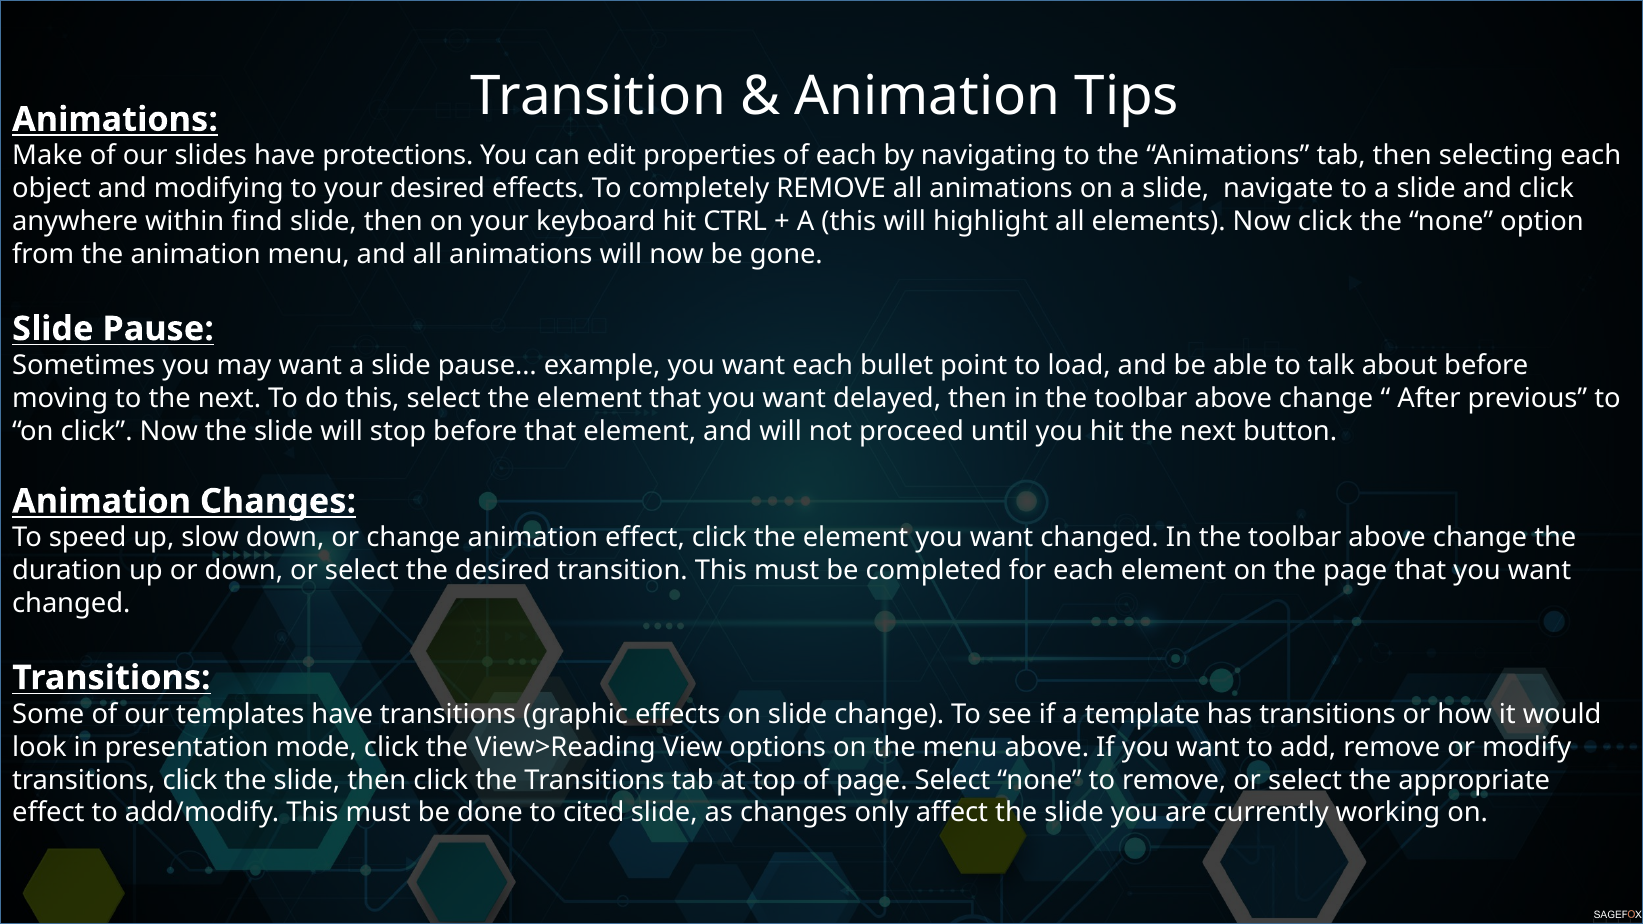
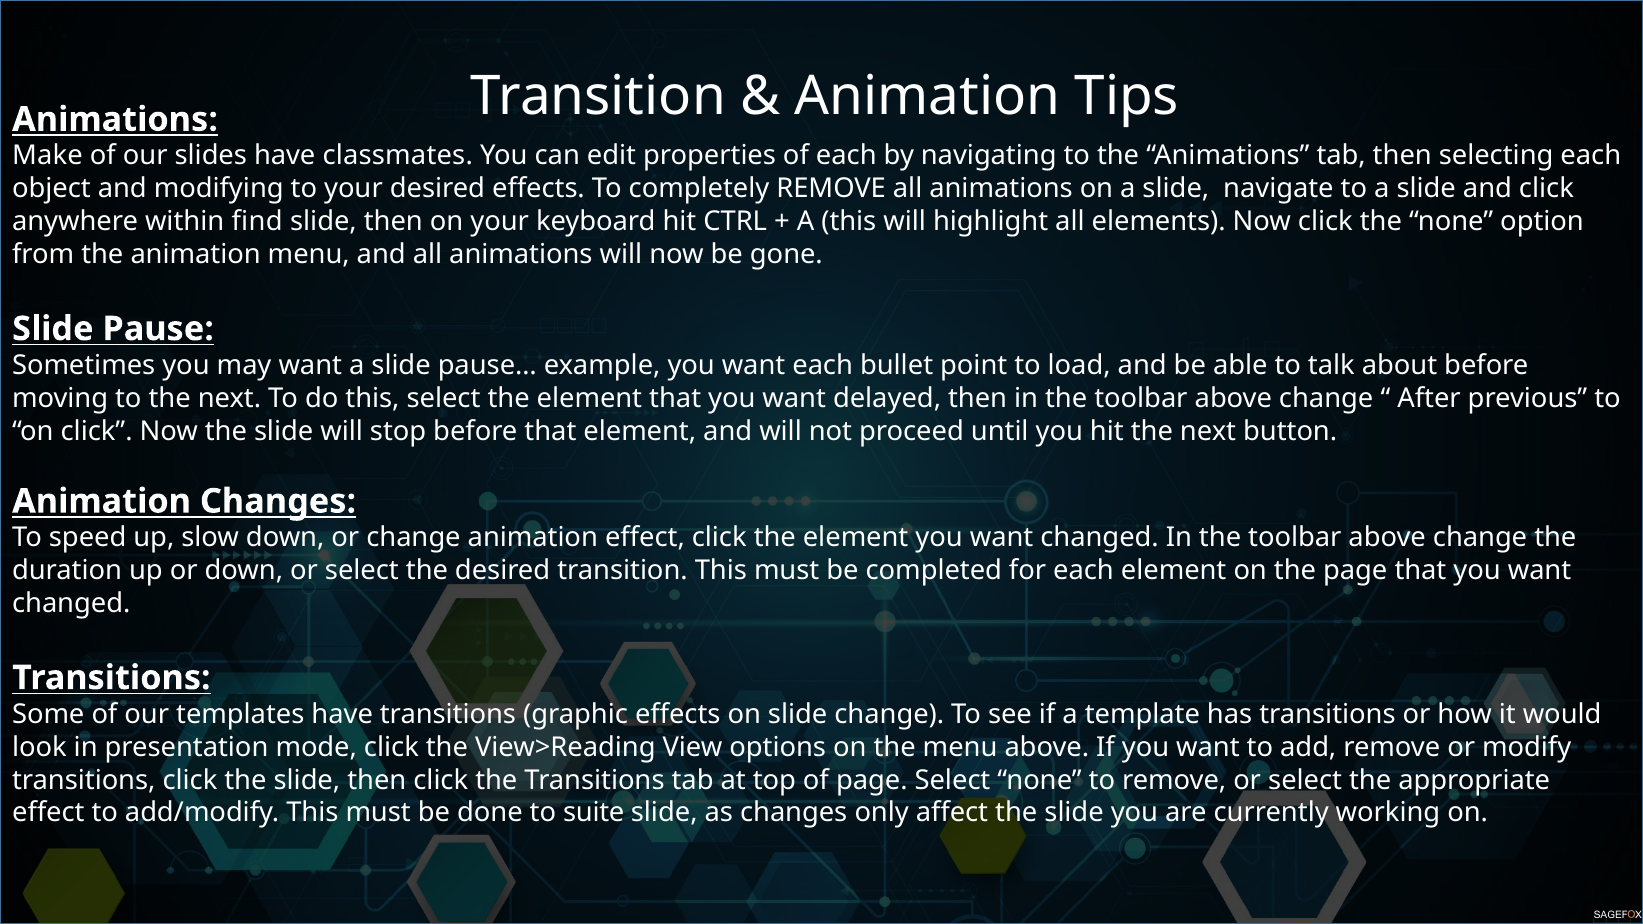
protections: protections -> classmates
cited: cited -> suite
